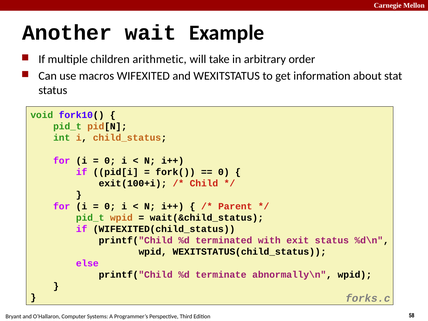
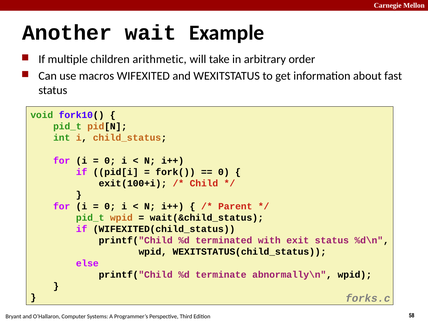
stat: stat -> fast
